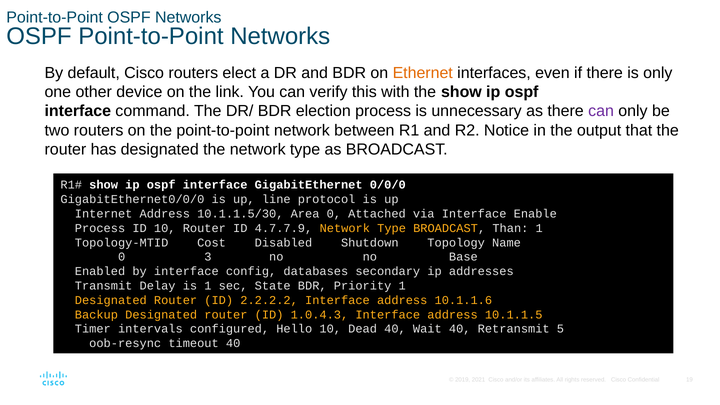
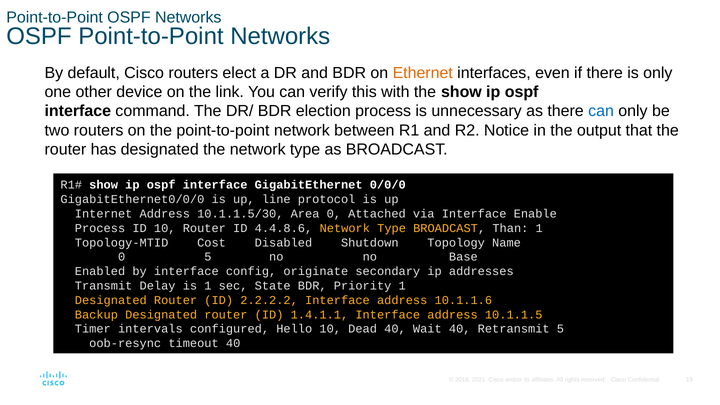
can at (601, 111) colour: purple -> blue
4.7.7.9: 4.7.7.9 -> 4.4.8.6
0 3: 3 -> 5
databases: databases -> originate
1.0.4.3: 1.0.4.3 -> 1.4.1.1
